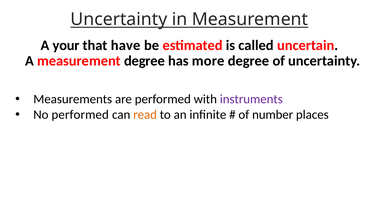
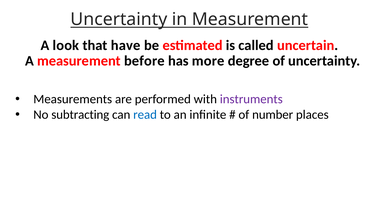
your: your -> look
measurement degree: degree -> before
No performed: performed -> subtracting
read colour: orange -> blue
